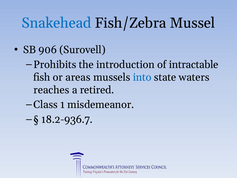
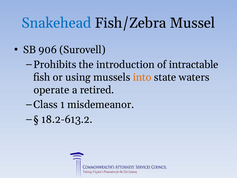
areas: areas -> using
into colour: blue -> orange
reaches: reaches -> operate
18.2-936.7: 18.2-936.7 -> 18.2-613.2
